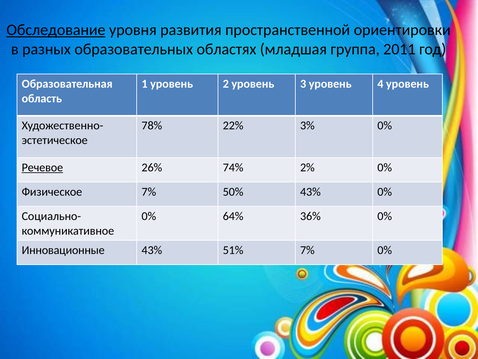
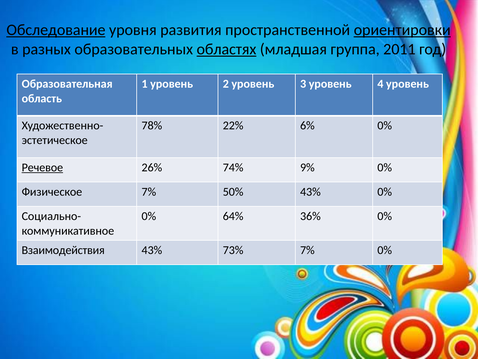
ориентировки underline: none -> present
областях underline: none -> present
3%: 3% -> 6%
2%: 2% -> 9%
Инновационные: Инновационные -> Взаимодействия
51%: 51% -> 73%
